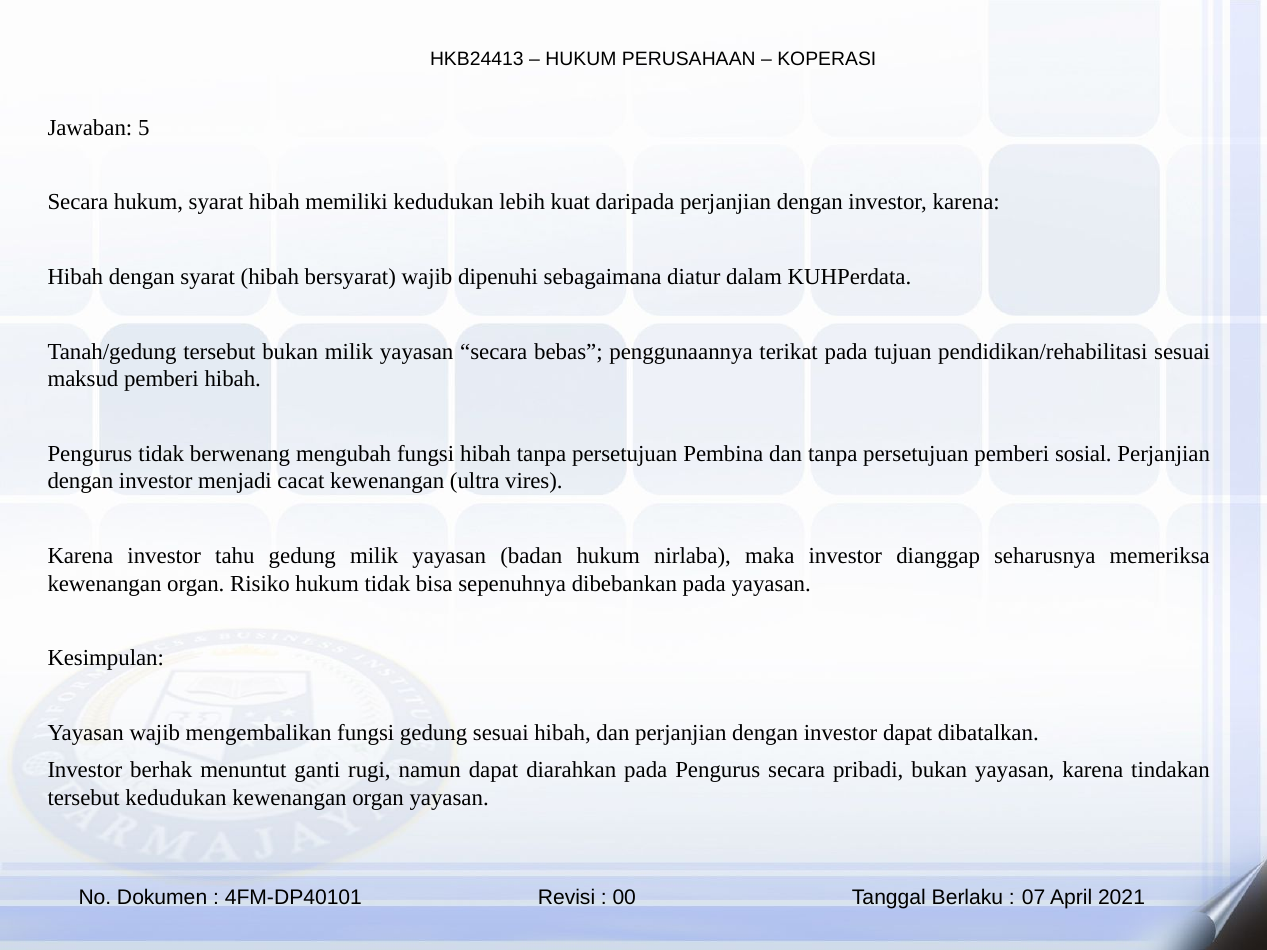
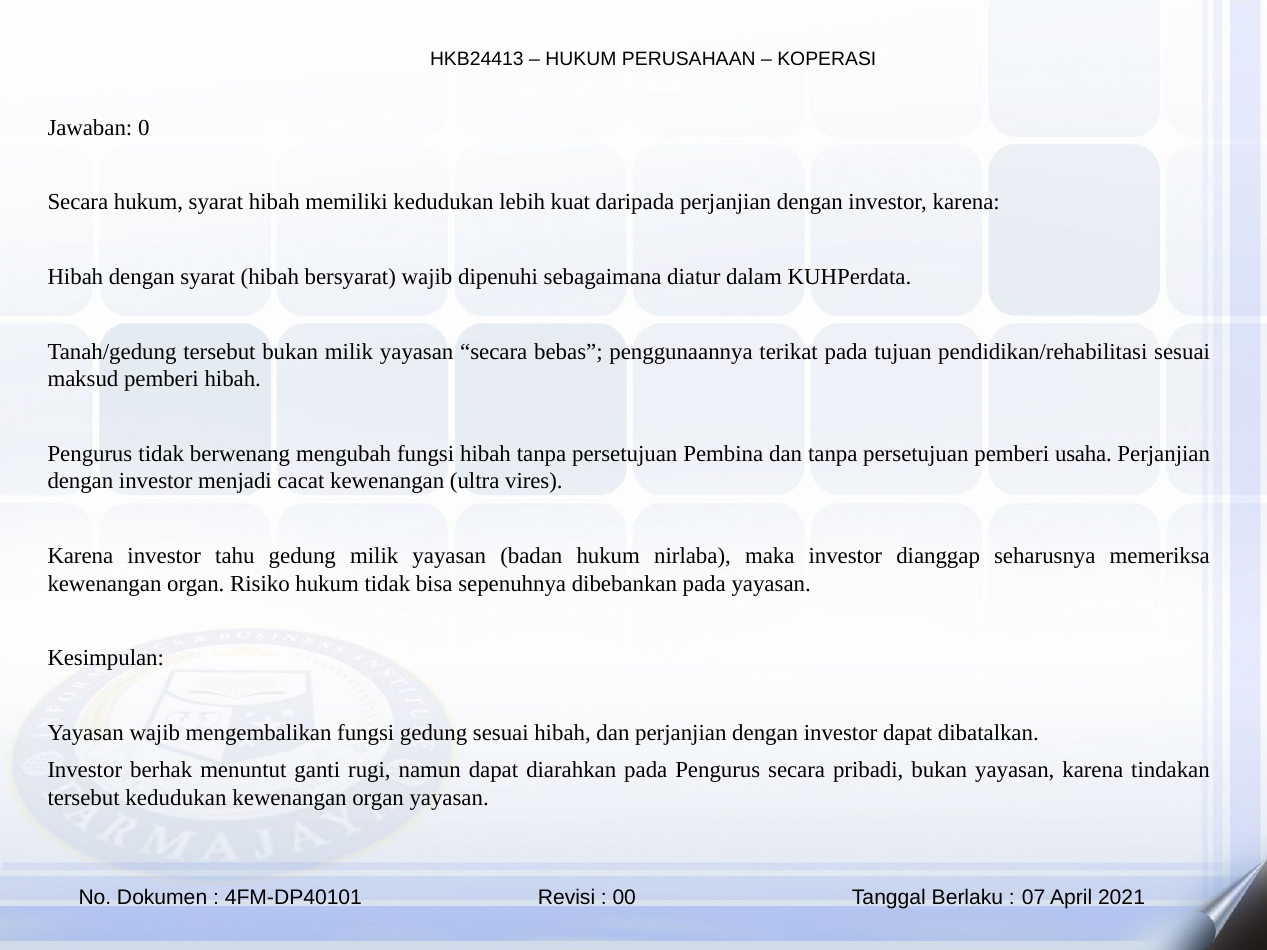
5: 5 -> 0
sosial: sosial -> usaha
